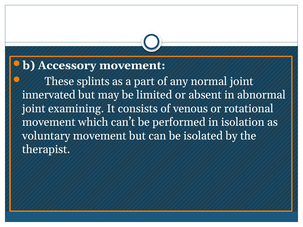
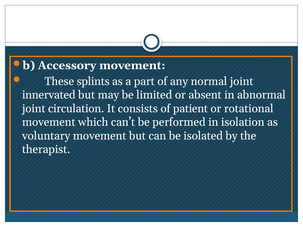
examining: examining -> circulation
venous: venous -> patient
